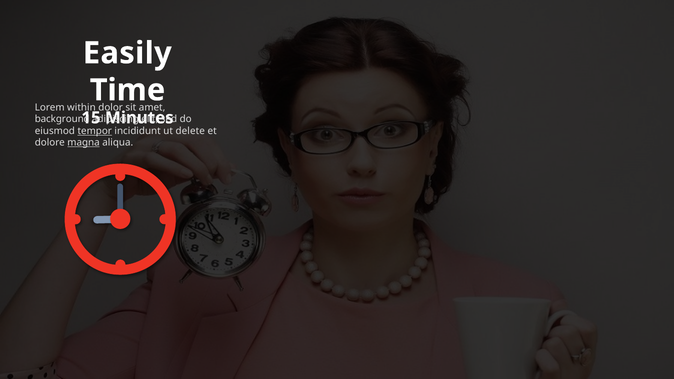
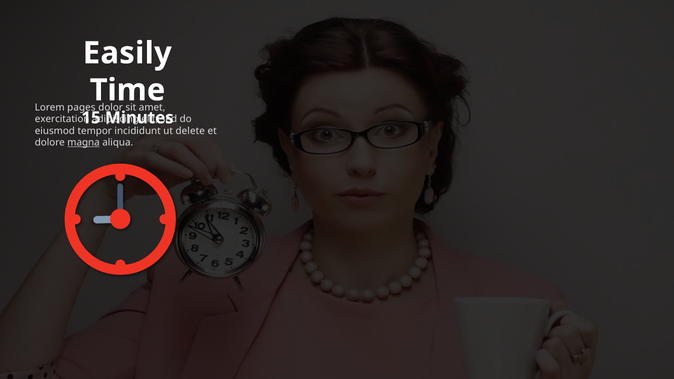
within: within -> pages
background: background -> exercitation
tempor underline: present -> none
